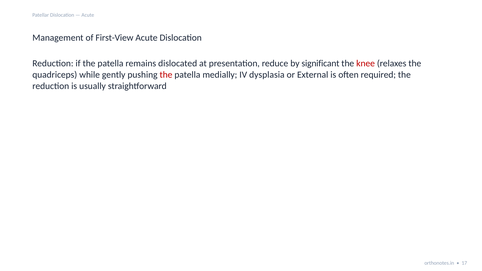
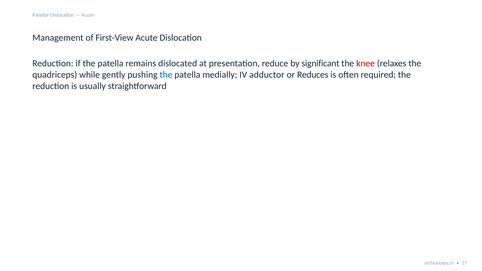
the at (166, 75) colour: red -> blue
dysplasia: dysplasia -> adductor
External: External -> Reduces
